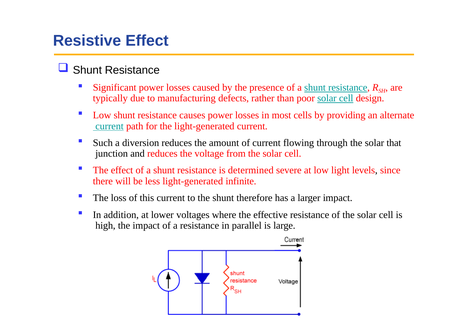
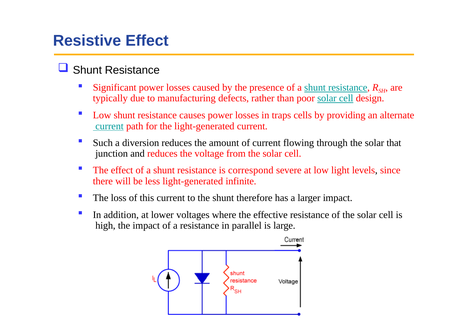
most: most -> traps
determined: determined -> correspond
